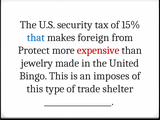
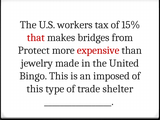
security: security -> workers
that colour: blue -> red
foreign: foreign -> bridges
imposes: imposes -> imposed
